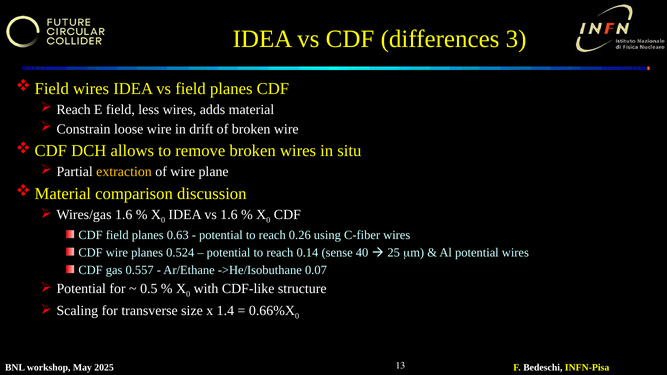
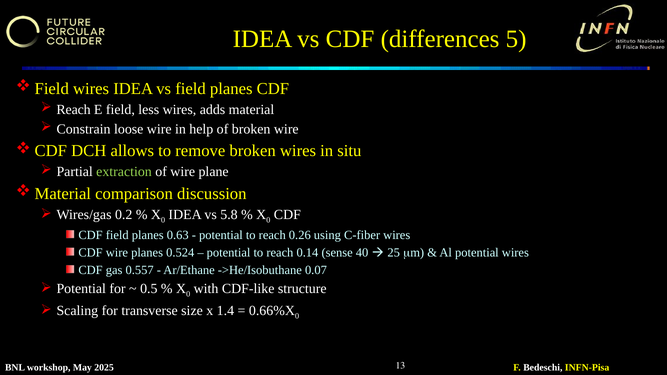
3: 3 -> 5
drift: drift -> help
extraction colour: yellow -> light green
Wires/gas 1.6: 1.6 -> 0.2
vs 1.6: 1.6 -> 5.8
